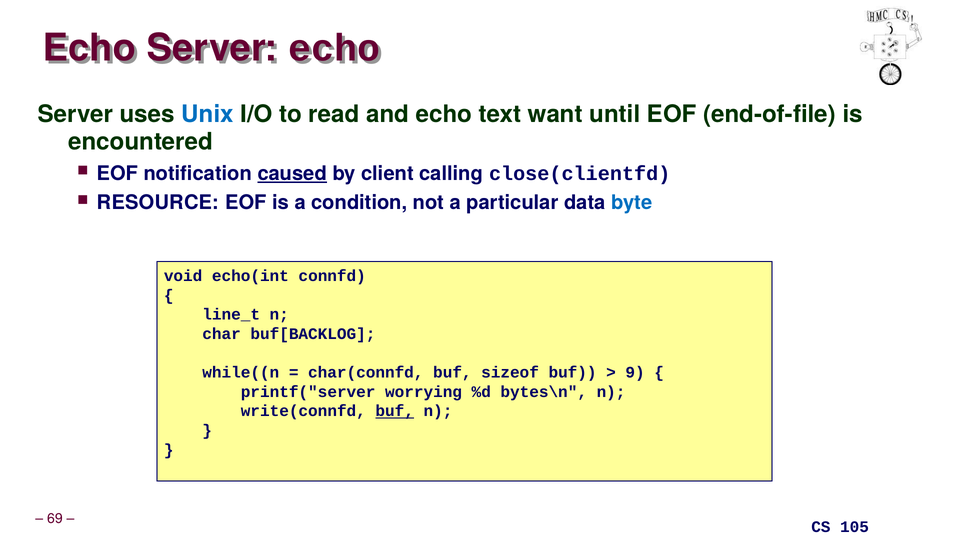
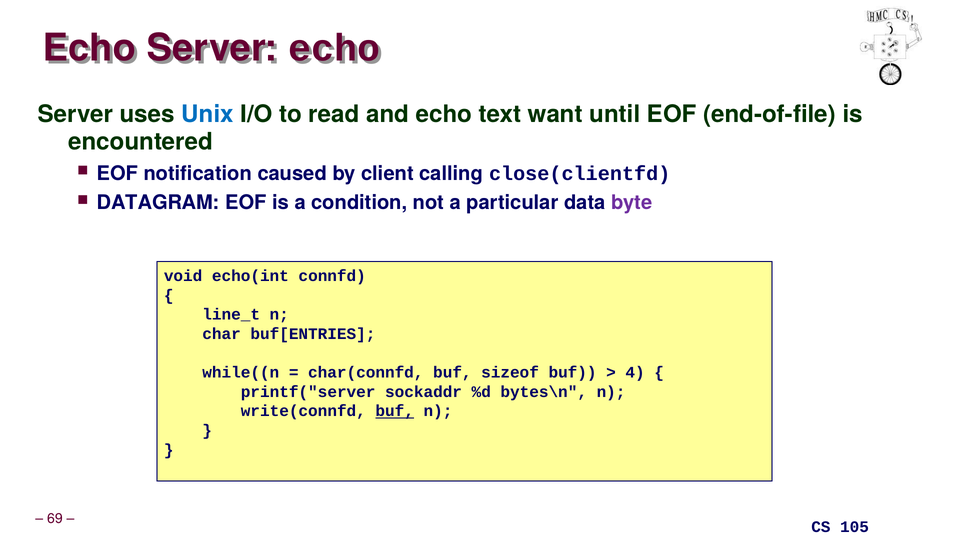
caused underline: present -> none
RESOURCE: RESOURCE -> DATAGRAM
byte colour: blue -> purple
buf[BACKLOG: buf[BACKLOG -> buf[ENTRIES
9: 9 -> 4
worrying: worrying -> sockaddr
